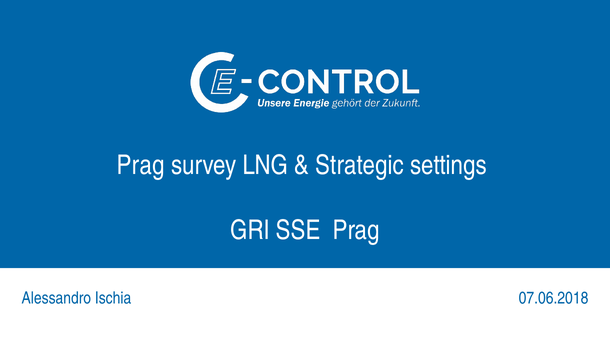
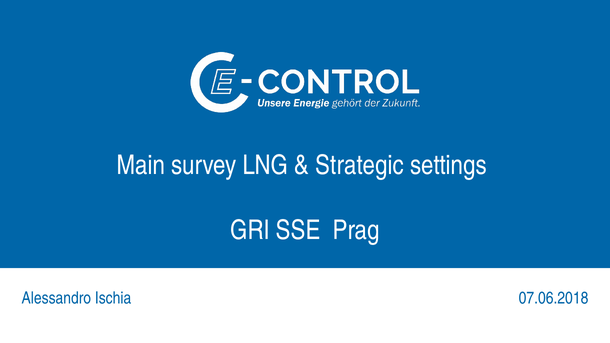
Prag at (141, 165): Prag -> Main
